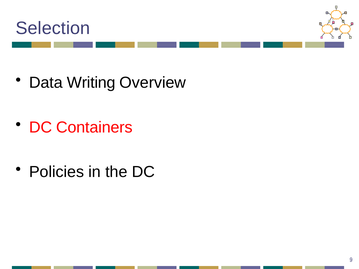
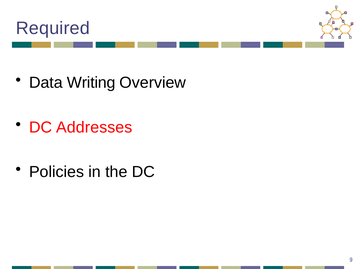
Selection: Selection -> Required
Containers: Containers -> Addresses
